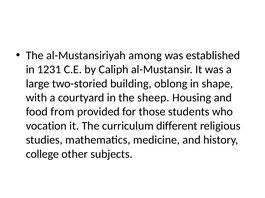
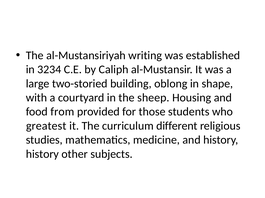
among: among -> writing
1231: 1231 -> 3234
vocation: vocation -> greatest
college at (42, 155): college -> history
